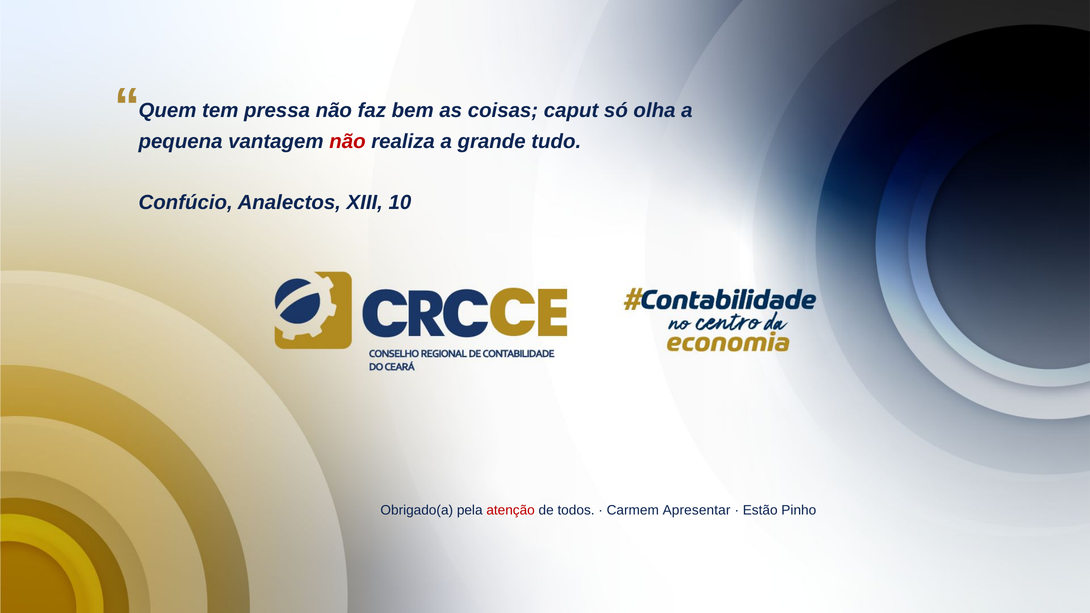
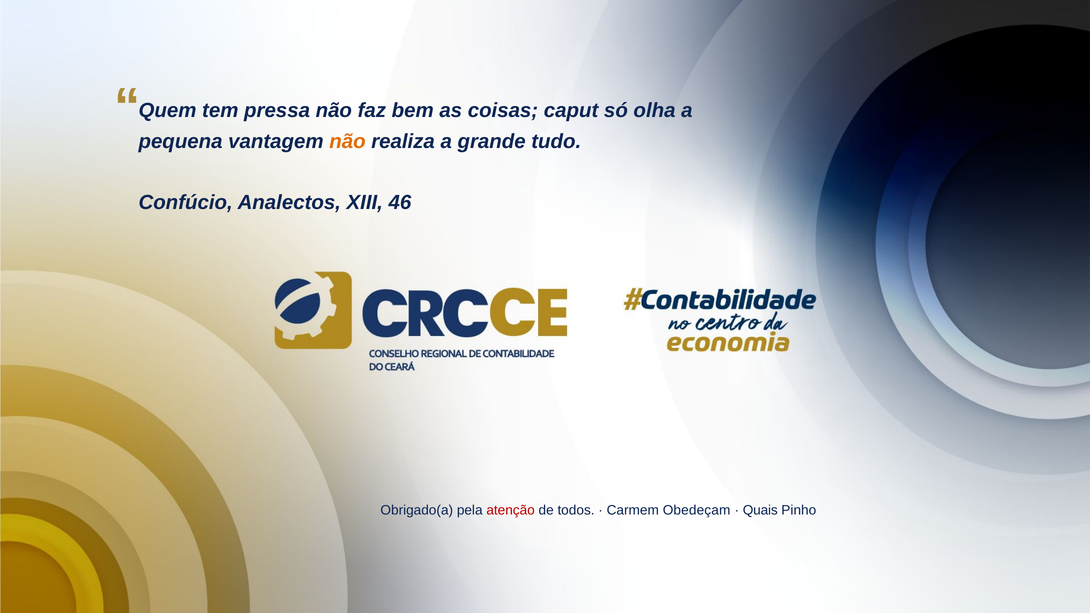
não at (347, 141) colour: red -> orange
10: 10 -> 46
Apresentar: Apresentar -> Obedeçam
Estão: Estão -> Quais
